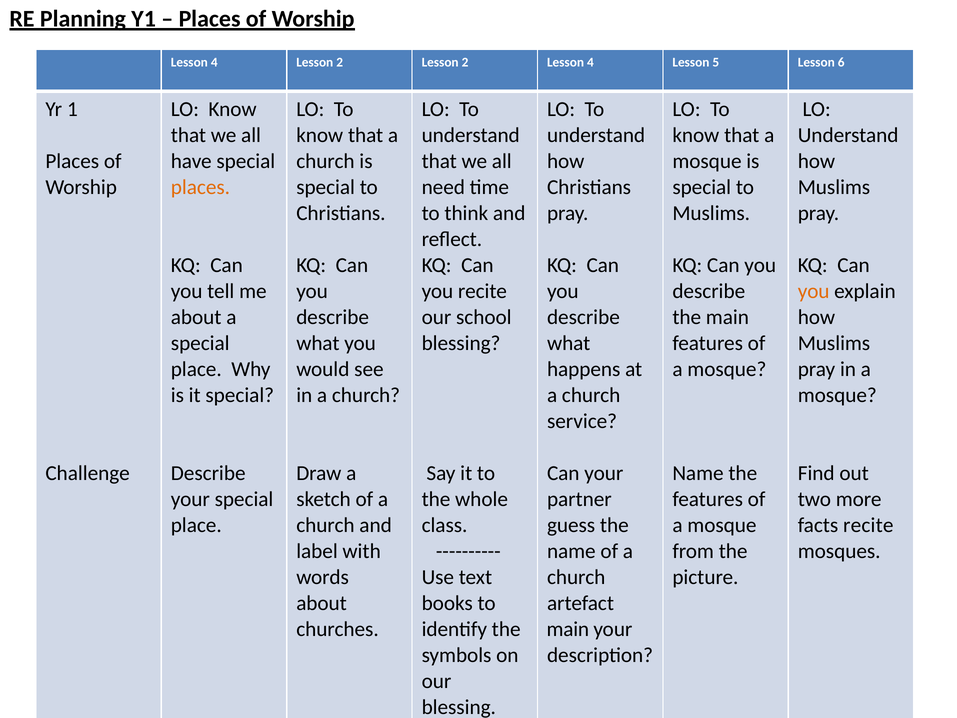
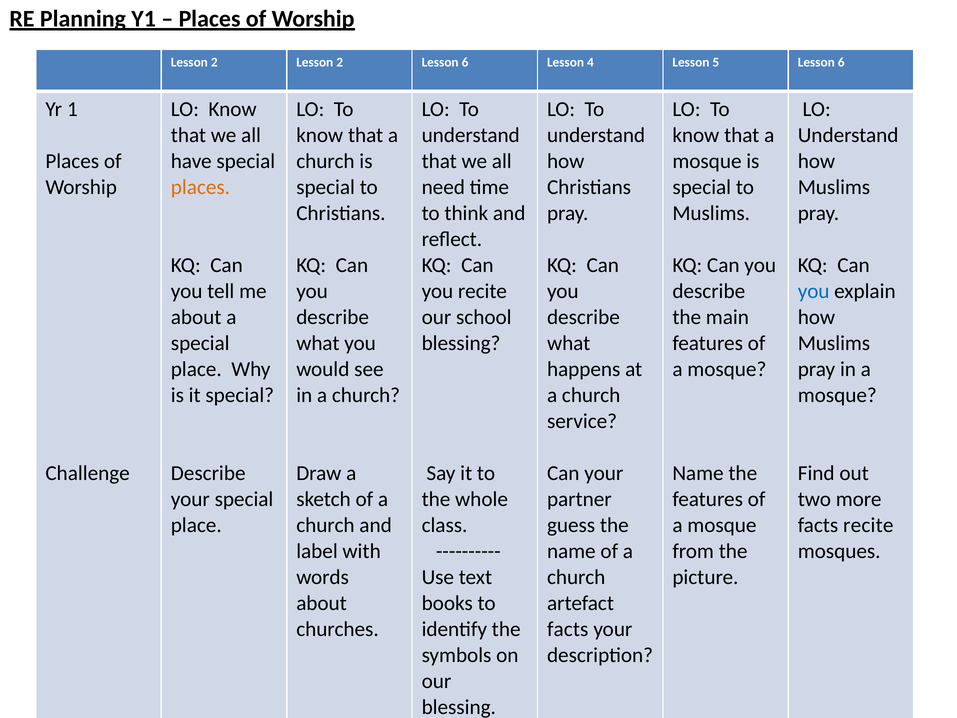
4 at (214, 62): 4 -> 2
2 Lesson 2: 2 -> 6
you at (814, 291) colour: orange -> blue
main at (568, 629): main -> facts
